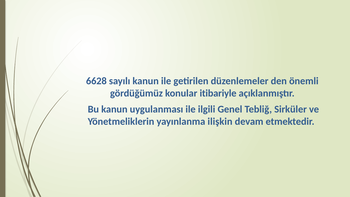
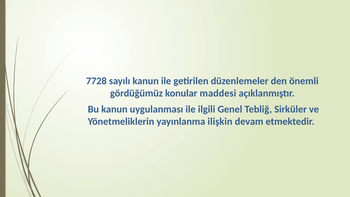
6628: 6628 -> 7728
itibariyle: itibariyle -> maddesi
